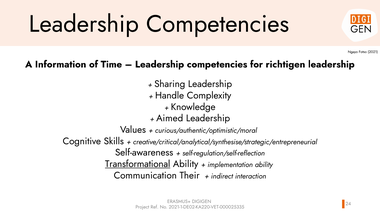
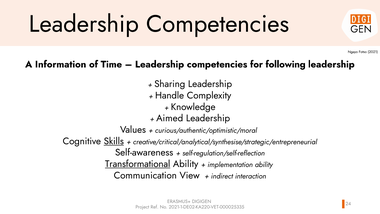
richtigen: richtigen -> following
Skills underline: none -> present
Their: Their -> View
